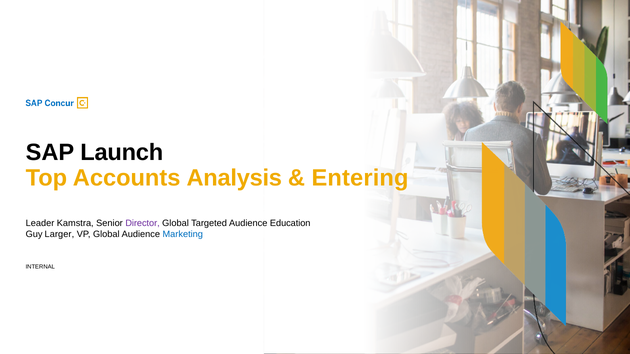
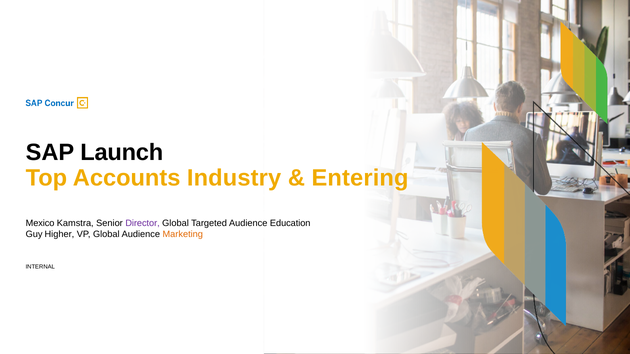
Analysis: Analysis -> Industry
Leader: Leader -> Mexico
Larger: Larger -> Higher
Marketing colour: blue -> orange
